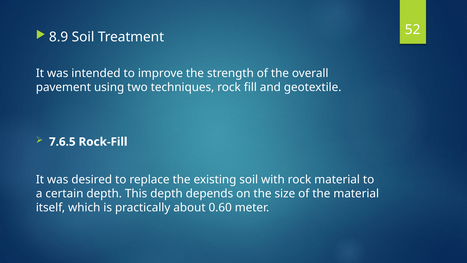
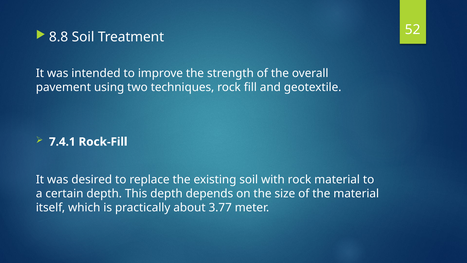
8.9: 8.9 -> 8.8
7.6.5: 7.6.5 -> 7.4.1
0.60: 0.60 -> 3.77
